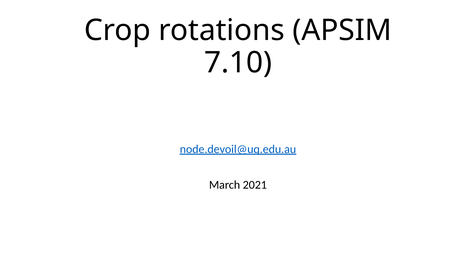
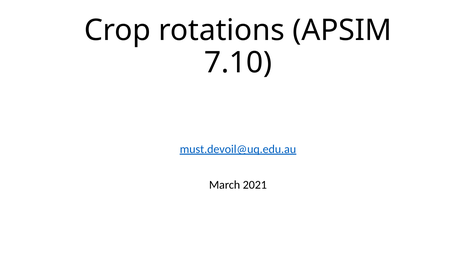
node.devoil@uq.edu.au: node.devoil@uq.edu.au -> must.devoil@uq.edu.au
